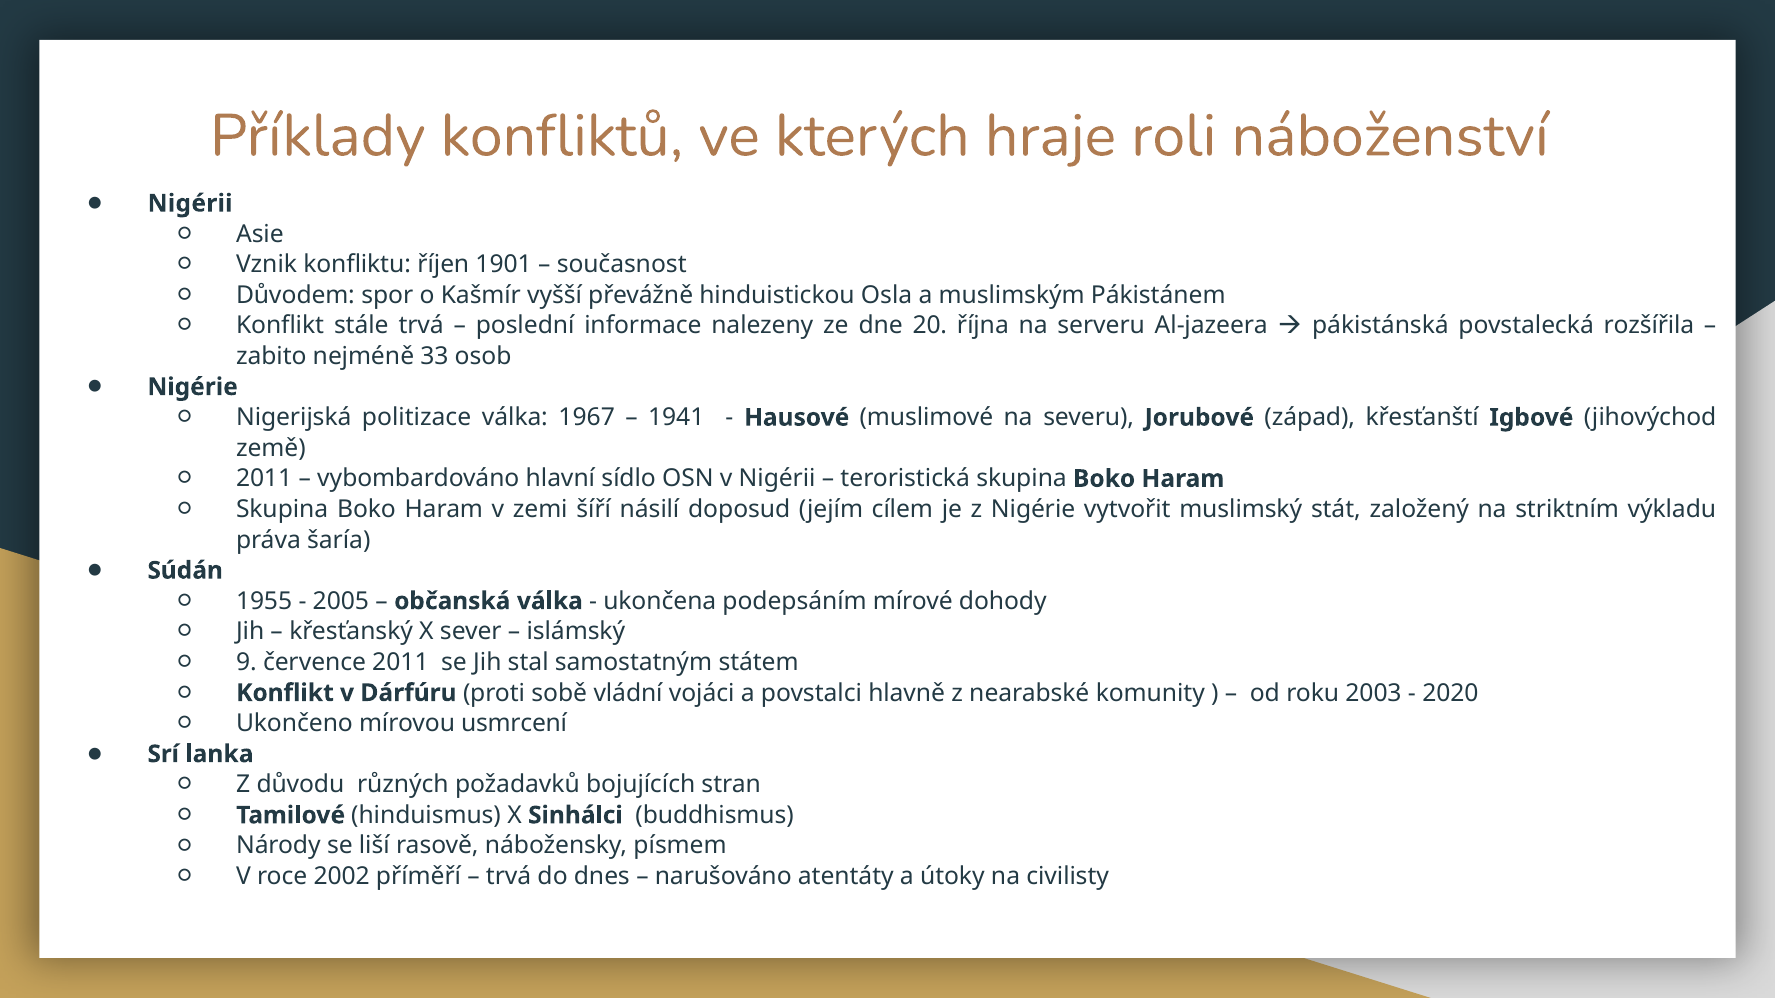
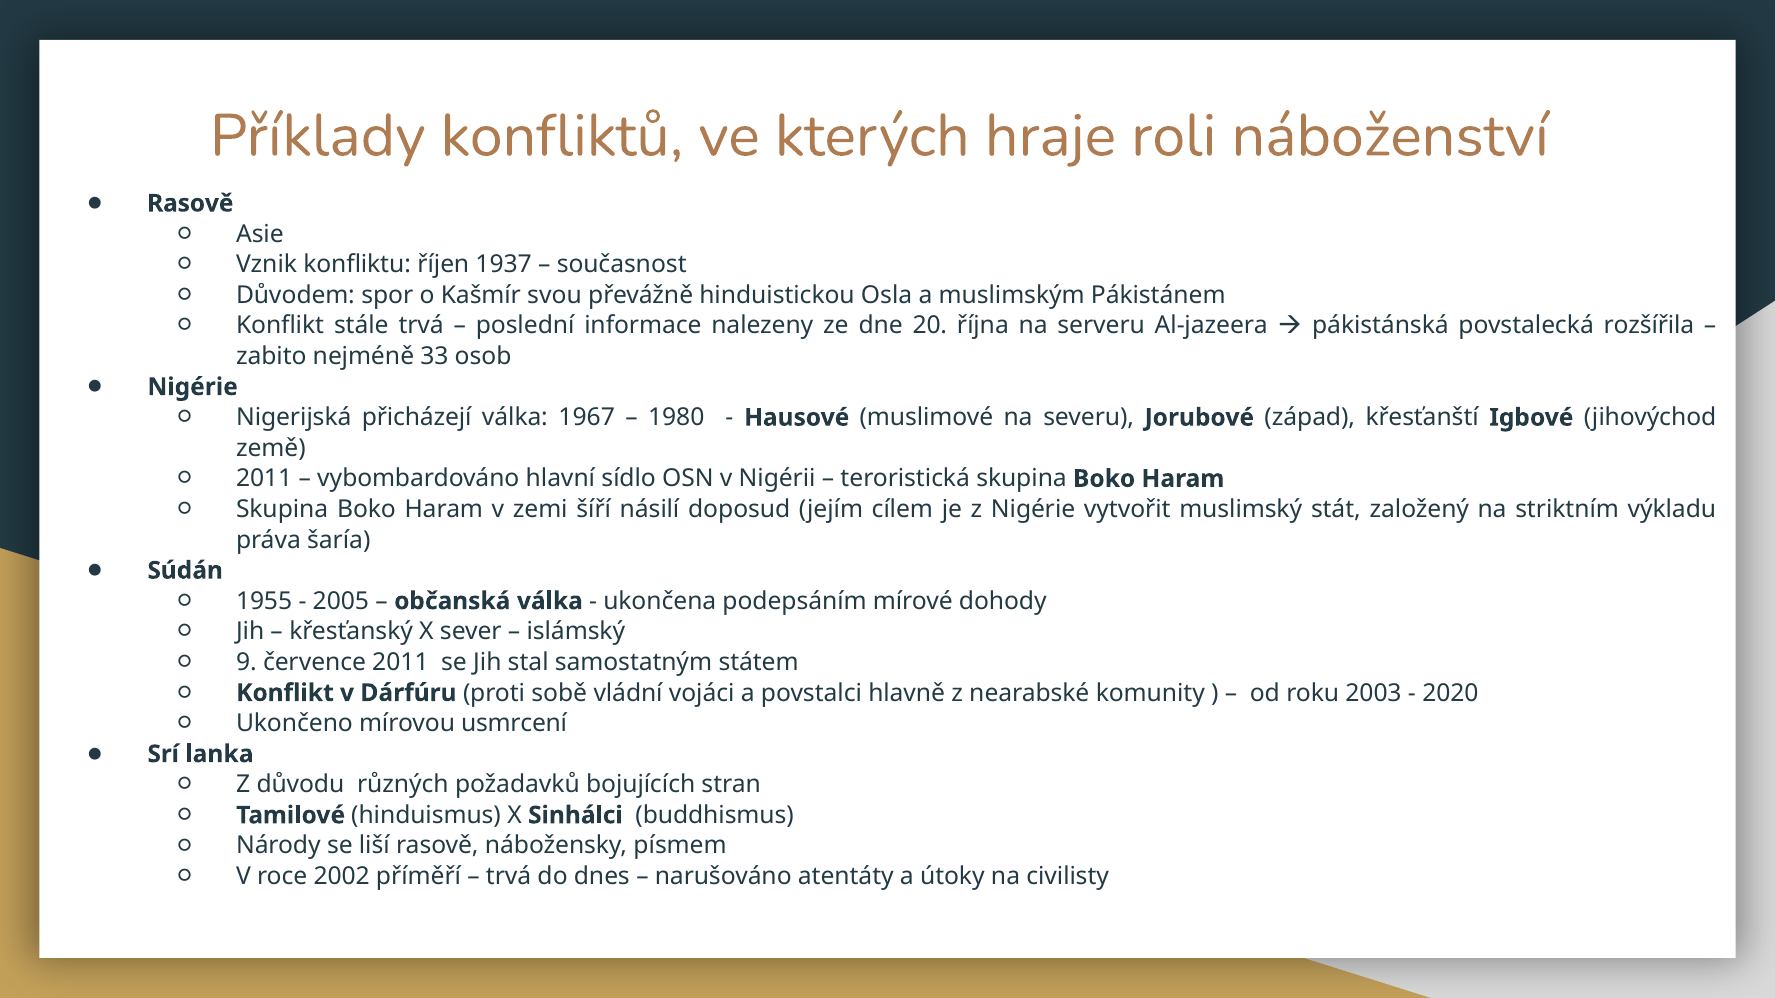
Nigérii at (190, 203): Nigérii -> Rasově
1901: 1901 -> 1937
vyšší: vyšší -> svou
politizace: politizace -> přicházejí
1941: 1941 -> 1980
